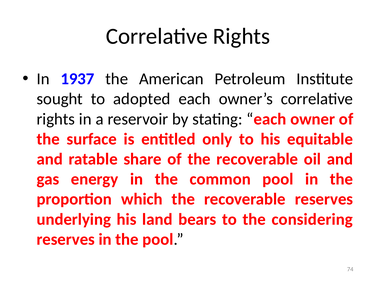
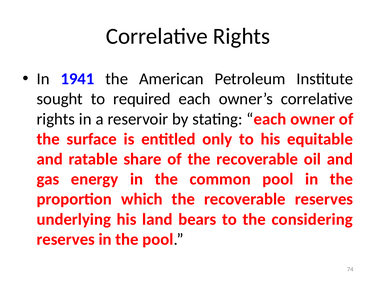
1937: 1937 -> 1941
adopted: adopted -> required
